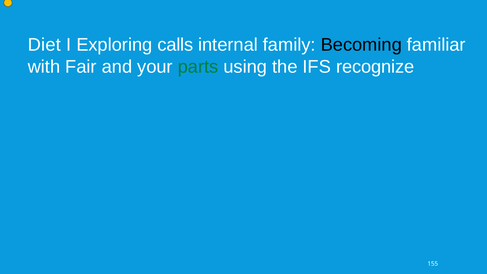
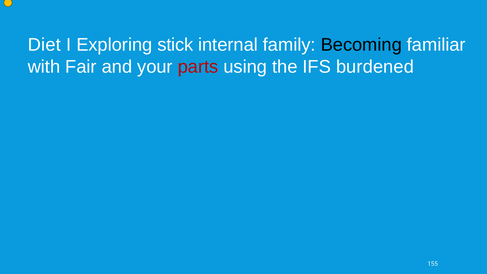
calls: calls -> stick
parts colour: green -> red
recognize: recognize -> burdened
